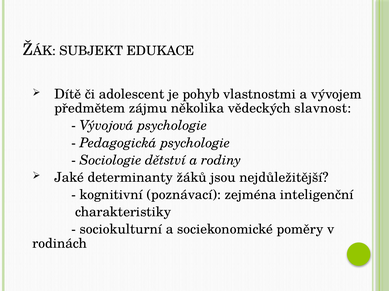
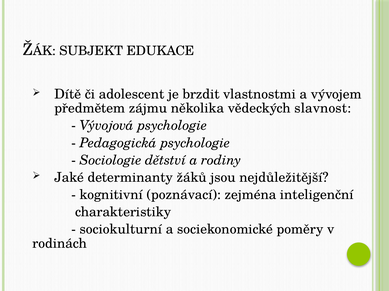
pohyb: pohyb -> brzdit
